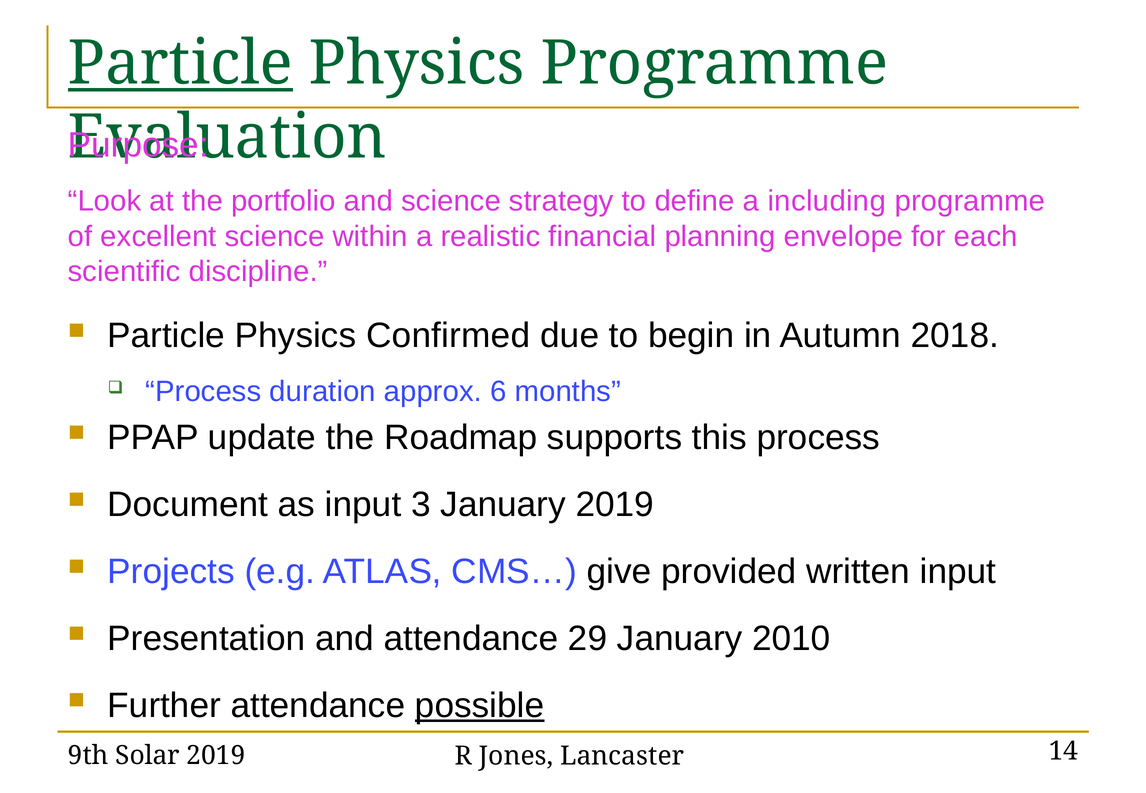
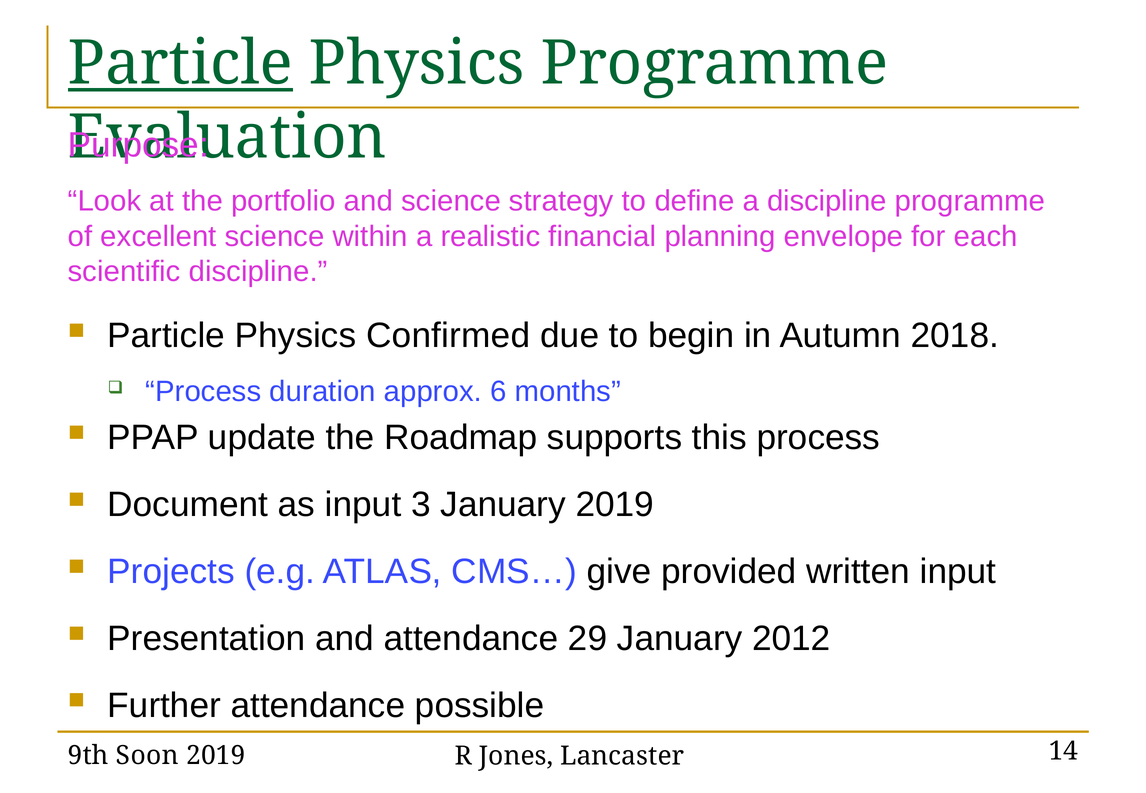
a including: including -> discipline
2010: 2010 -> 2012
possible underline: present -> none
Solar: Solar -> Soon
